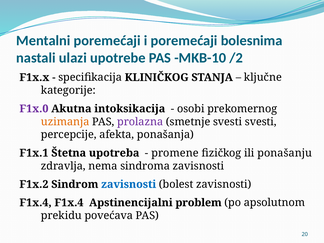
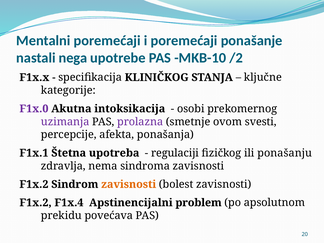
bolesnima: bolesnima -> ponašanje
ulazi: ulazi -> nega
uzimanja colour: orange -> purple
smetnje svesti: svesti -> ovom
promene: promene -> regulaciji
zavisnosti at (129, 184) colour: blue -> orange
F1x.4 at (36, 203): F1x.4 -> F1x.2
